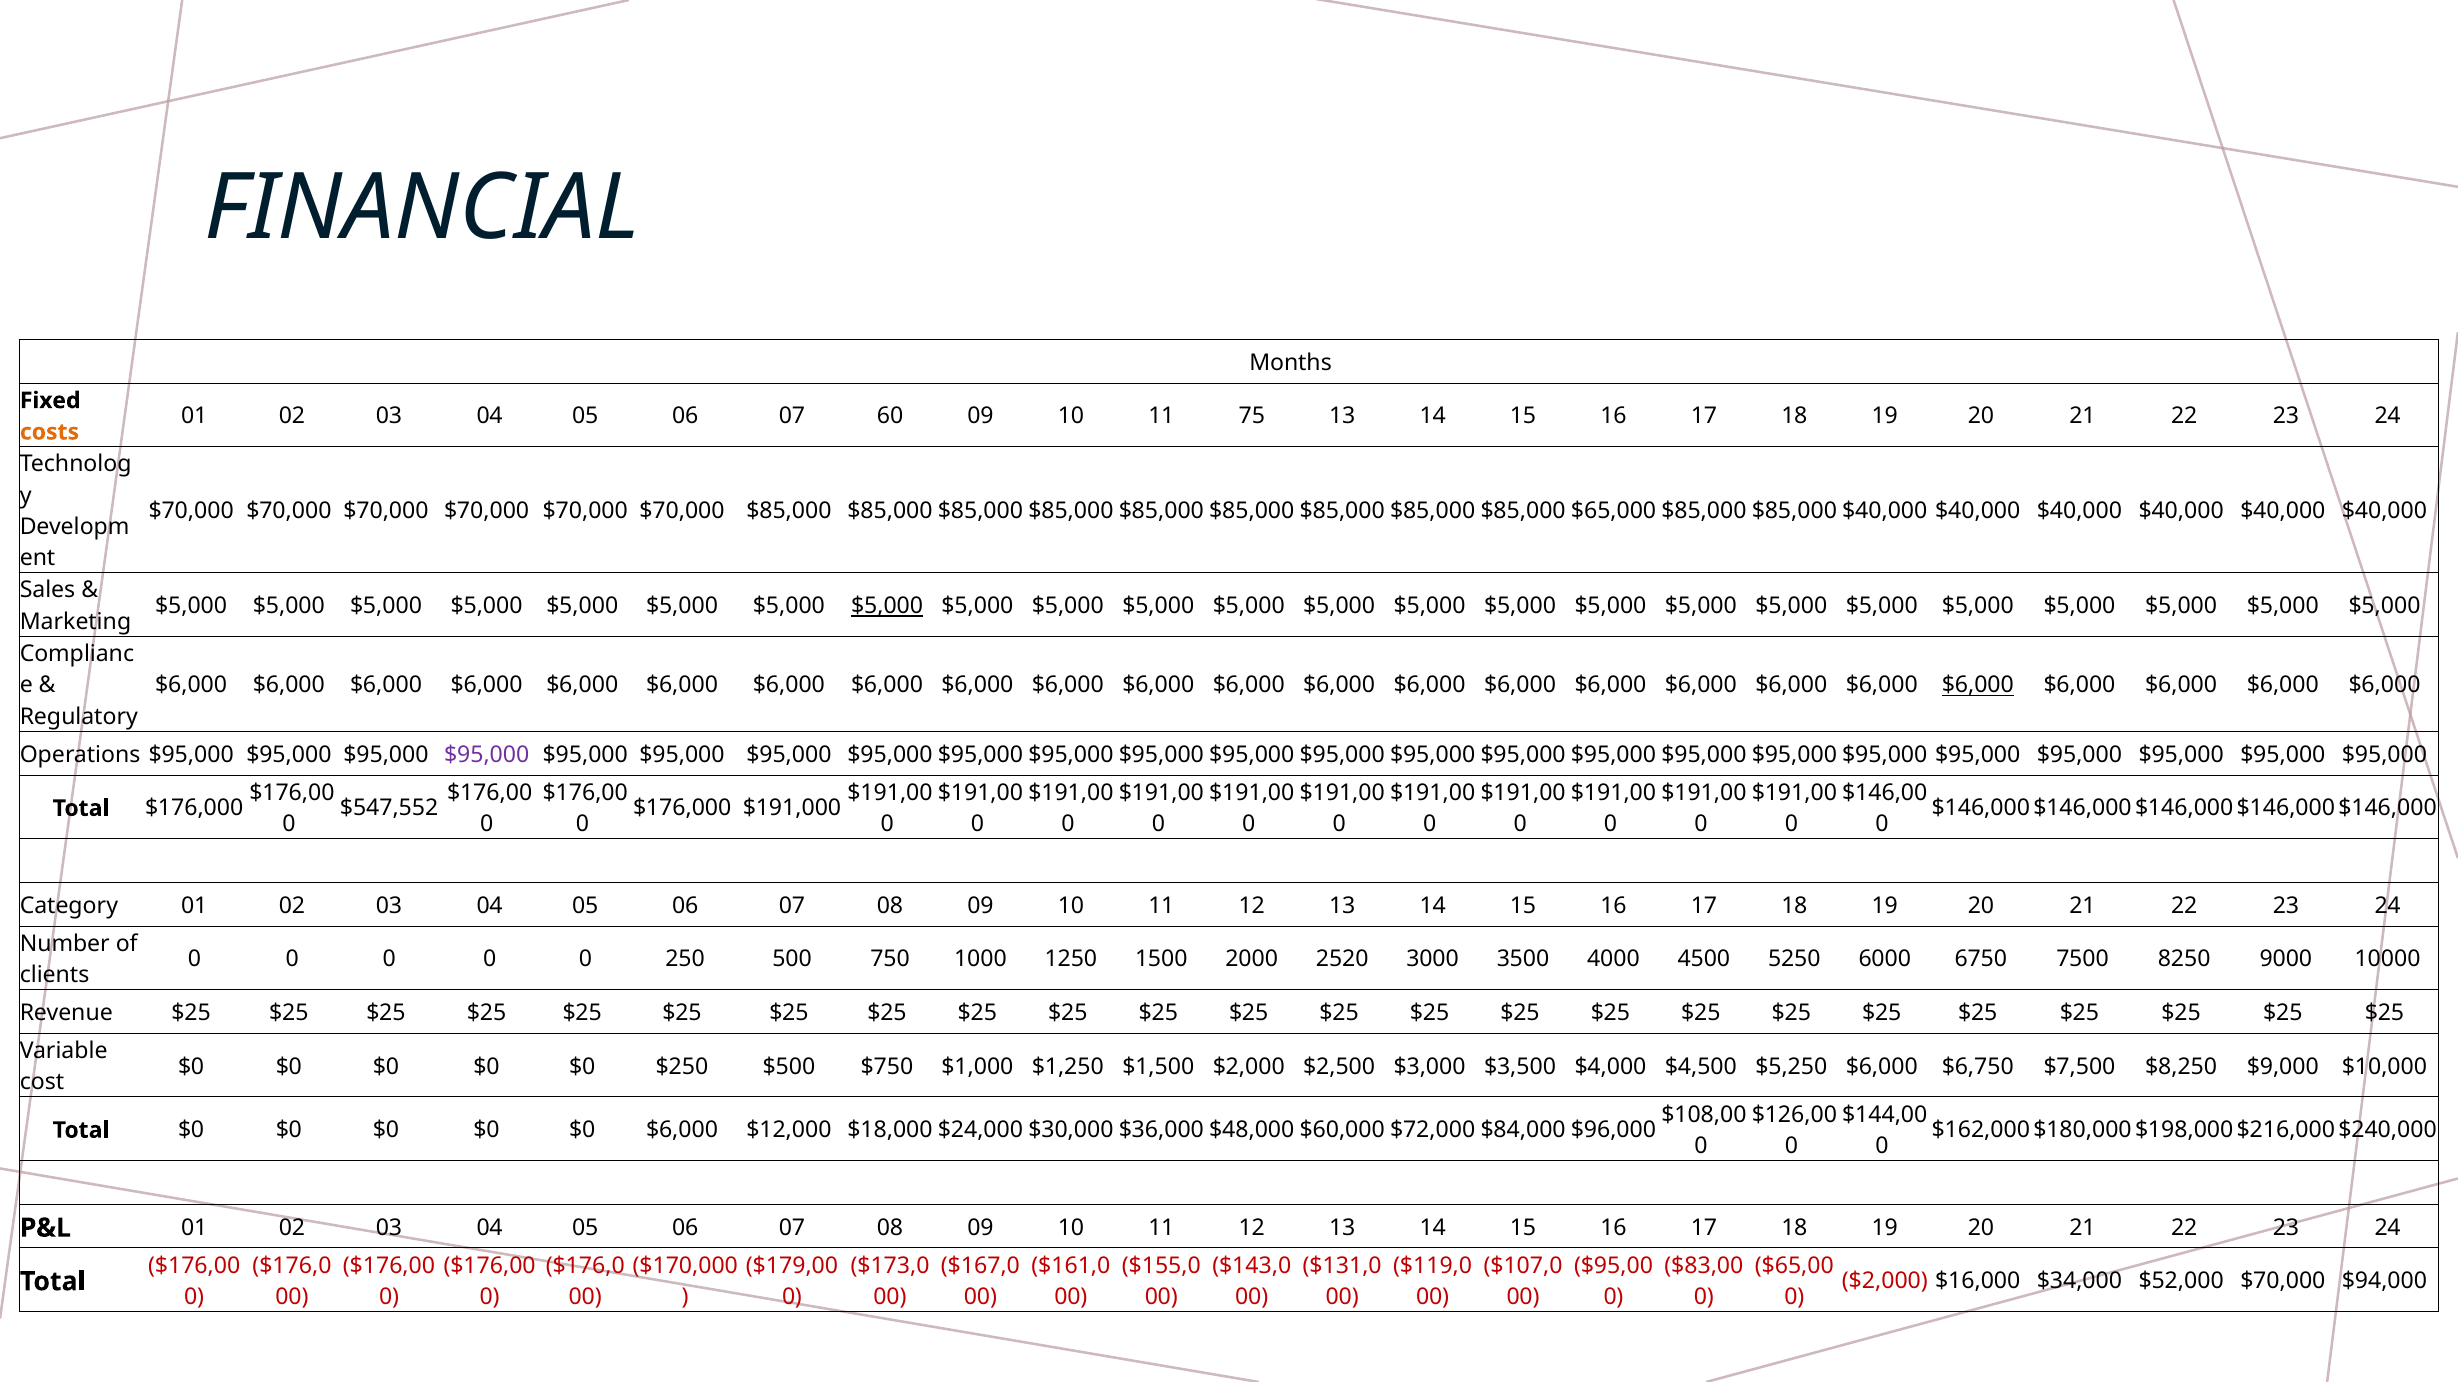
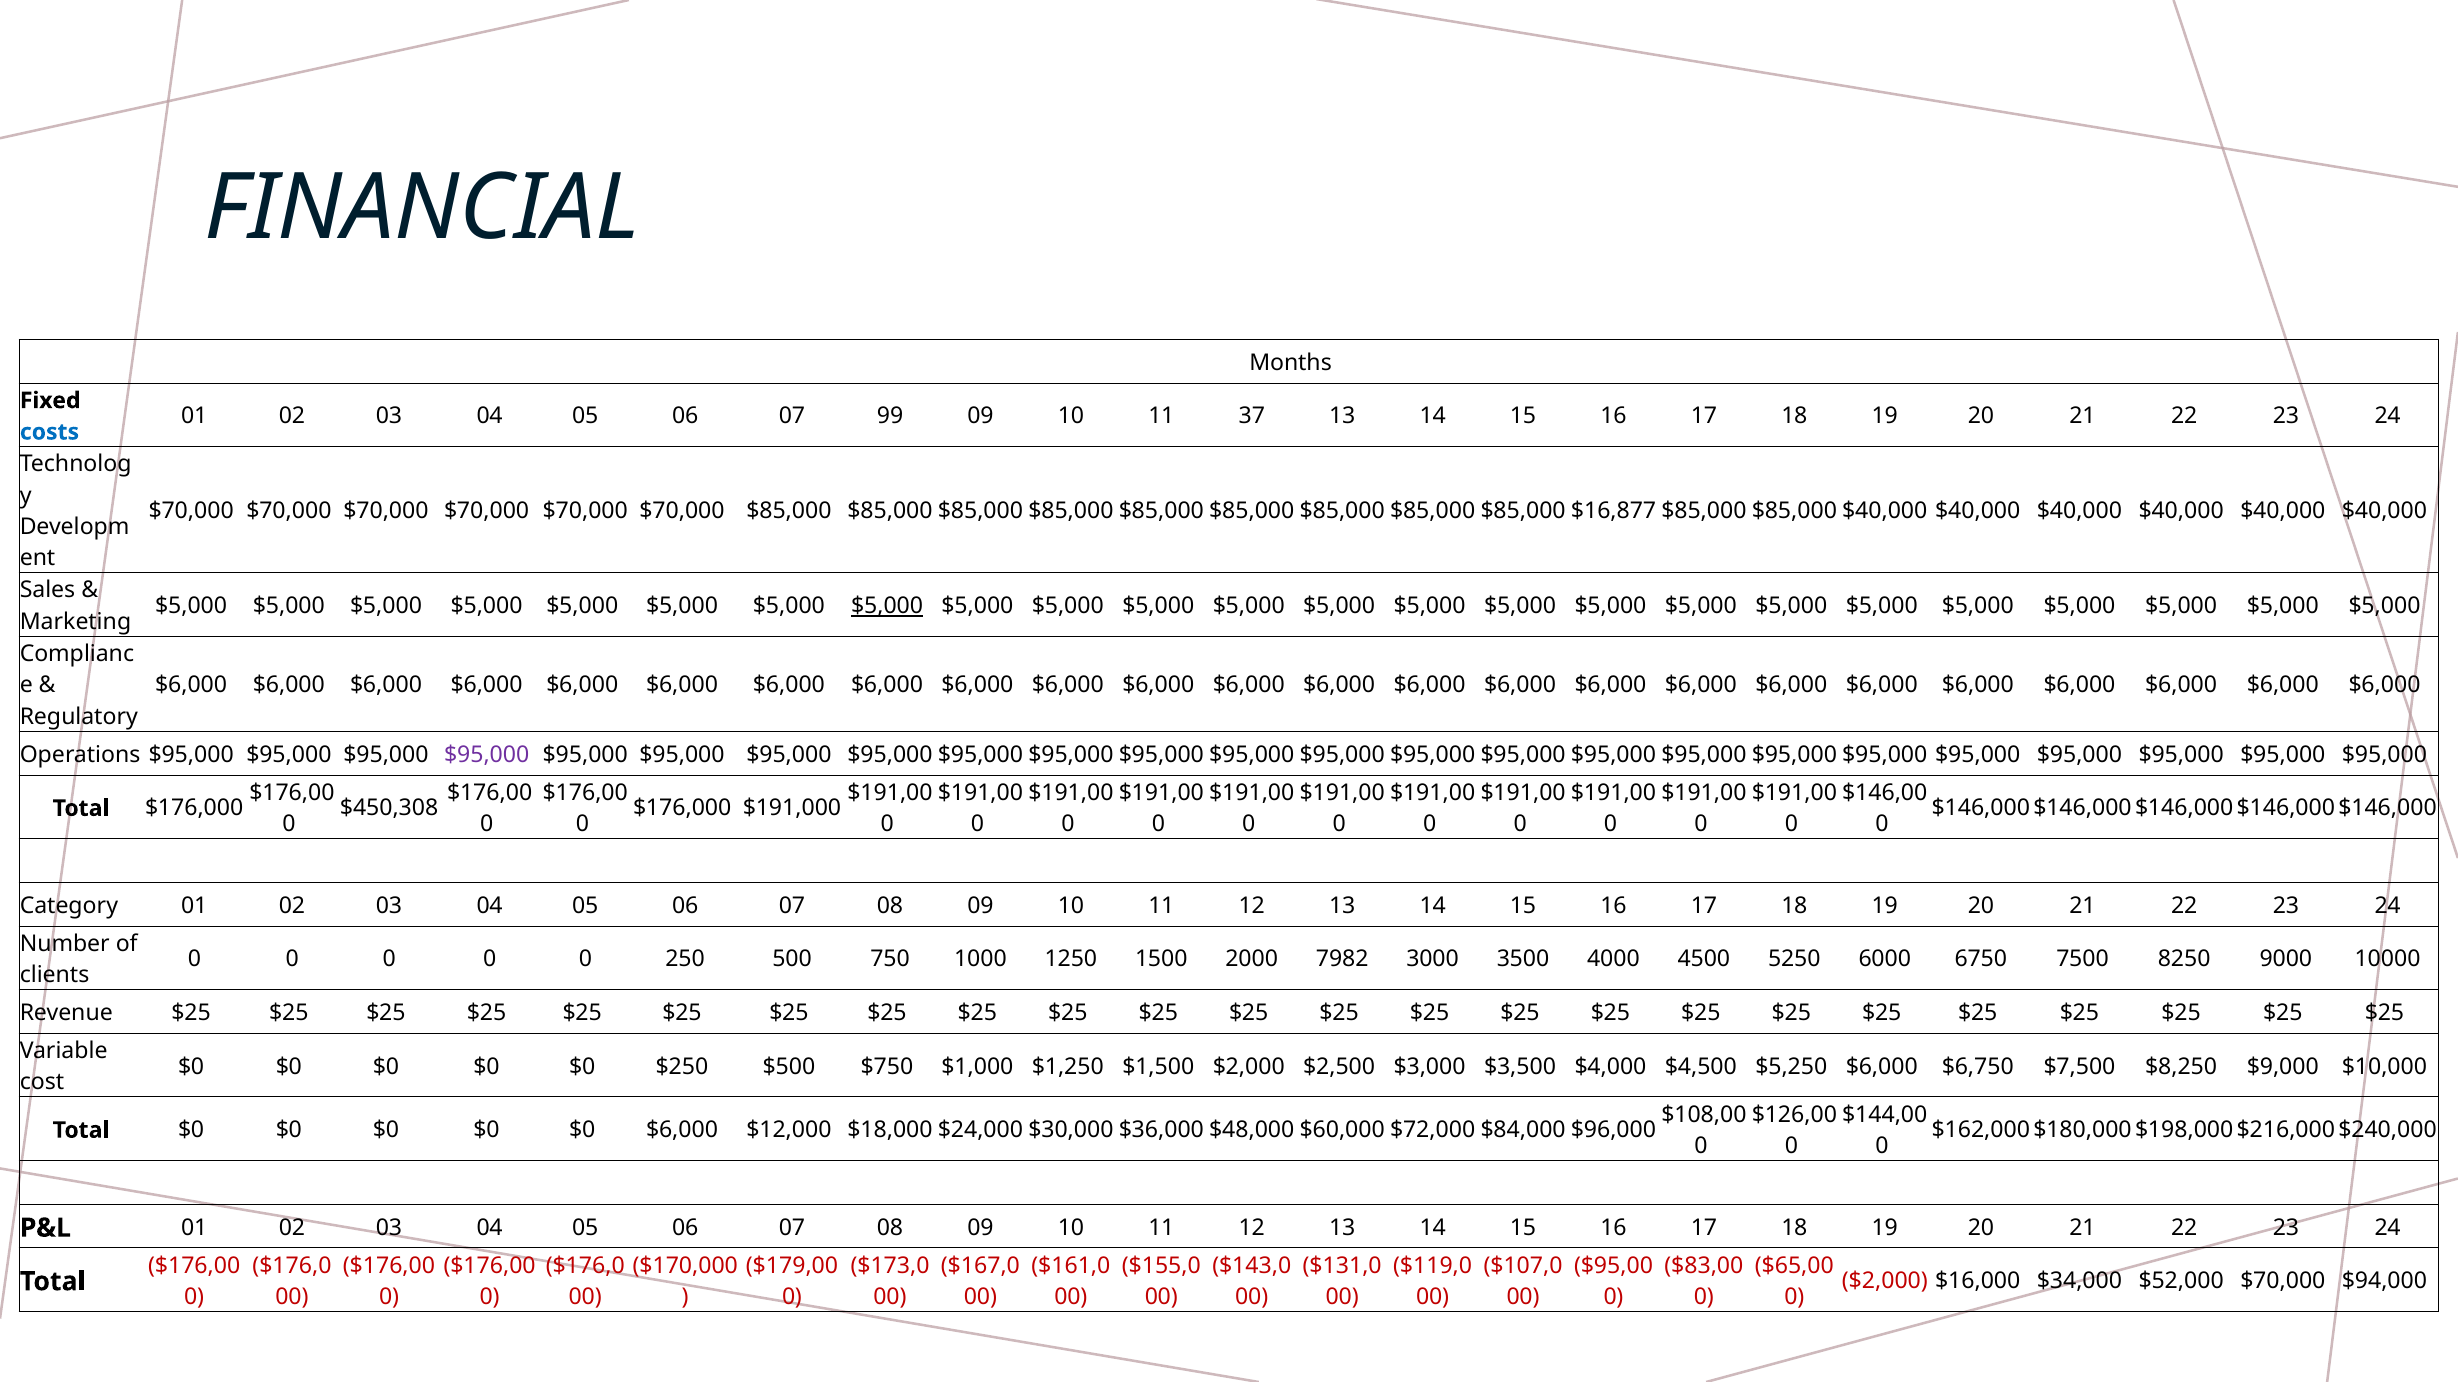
60: 60 -> 99
75: 75 -> 37
costs colour: orange -> blue
$65,000: $65,000 -> $16,877
$6,000 at (1978, 686) underline: present -> none
$547,552: $547,552 -> $450,308
2520: 2520 -> 7982
